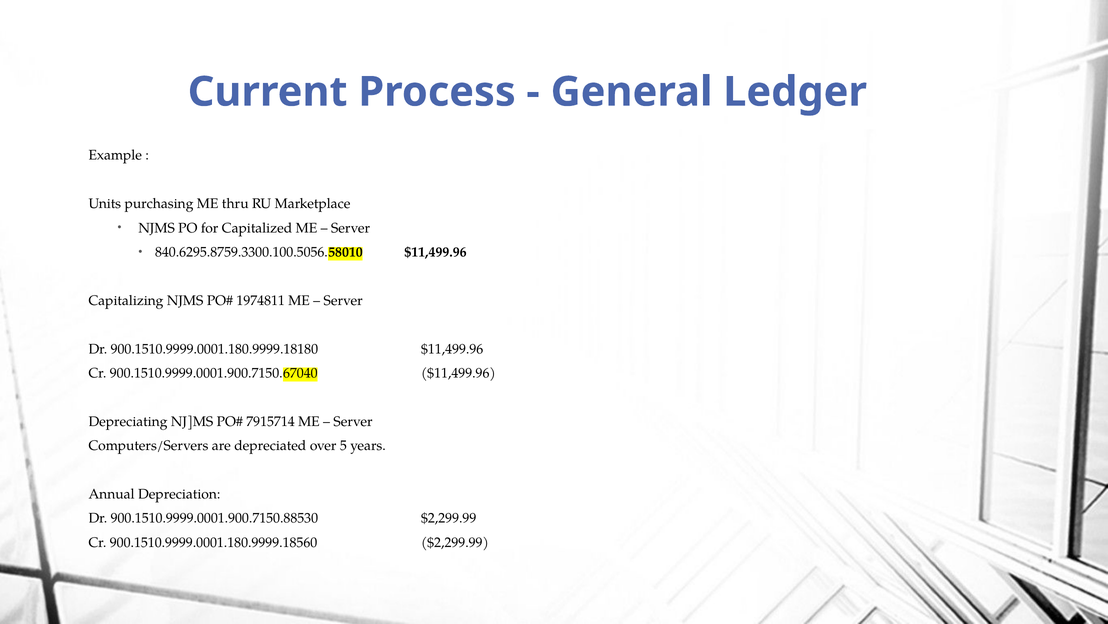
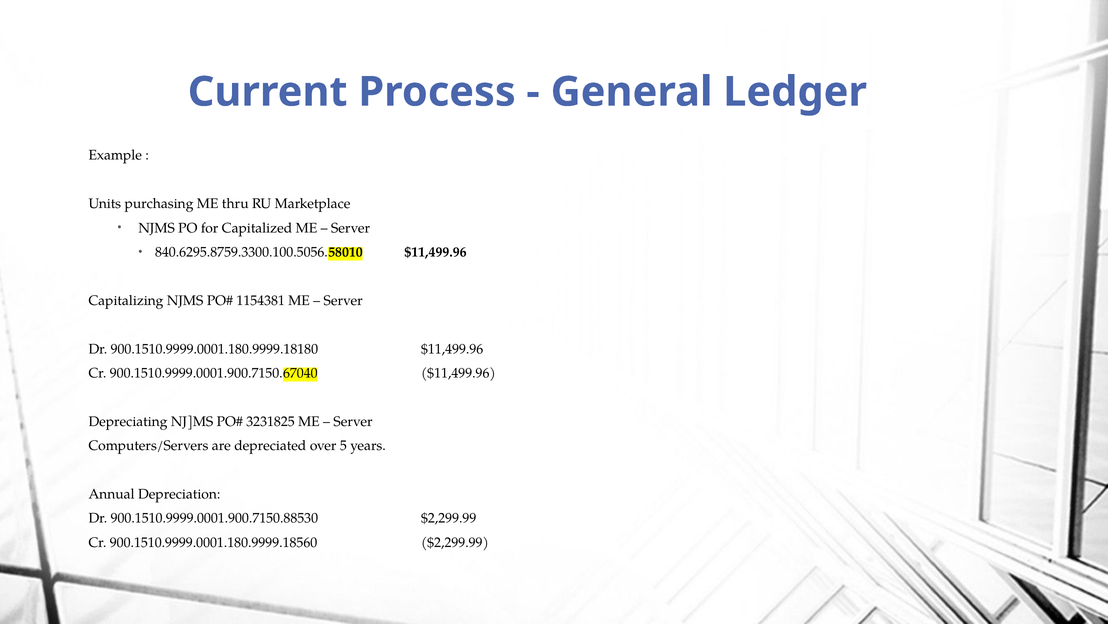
1974811: 1974811 -> 1154381
7915714: 7915714 -> 3231825
